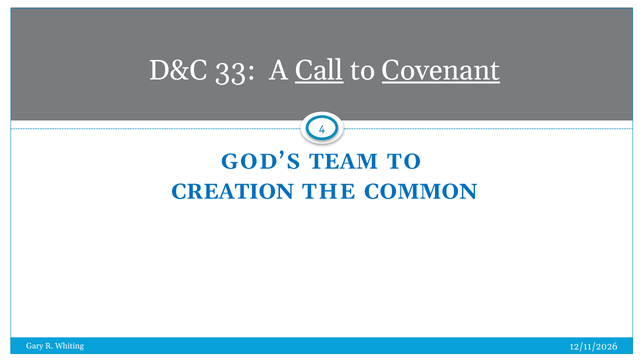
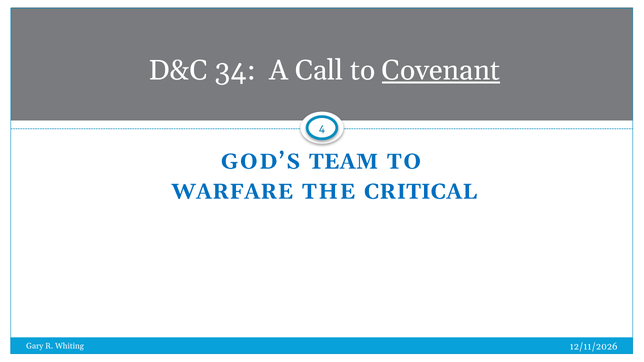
33: 33 -> 34
Call underline: present -> none
CREATION: CREATION -> WARFARE
COMMON: COMMON -> CRITICAL
